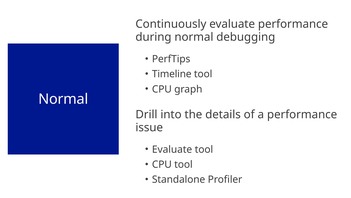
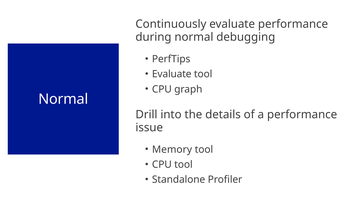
Timeline at (172, 74): Timeline -> Evaluate
Evaluate at (172, 149): Evaluate -> Memory
